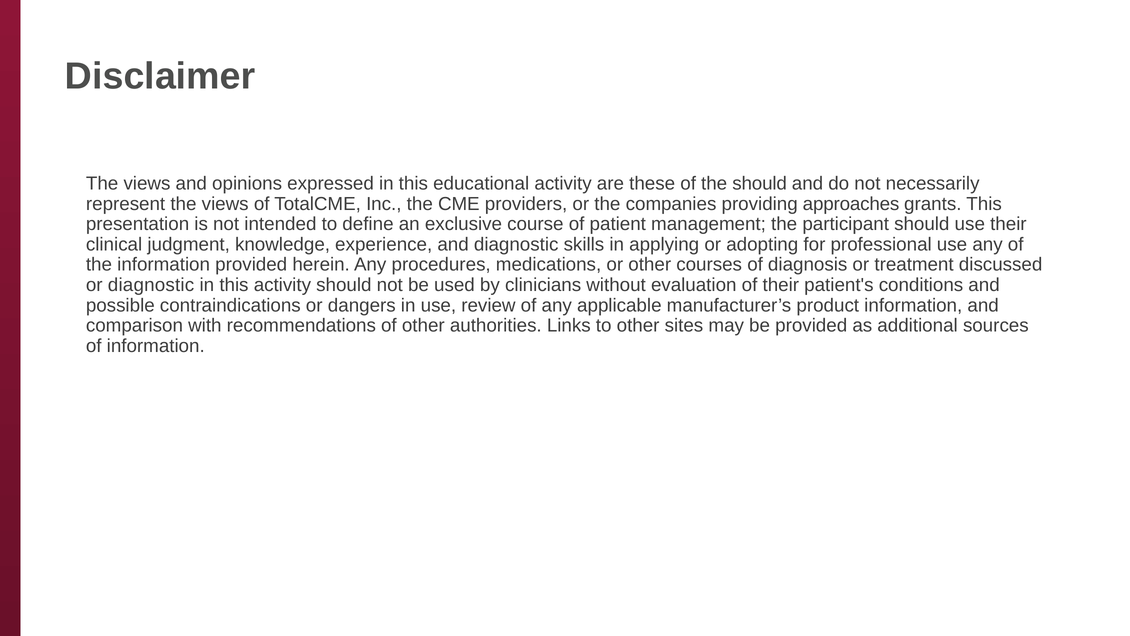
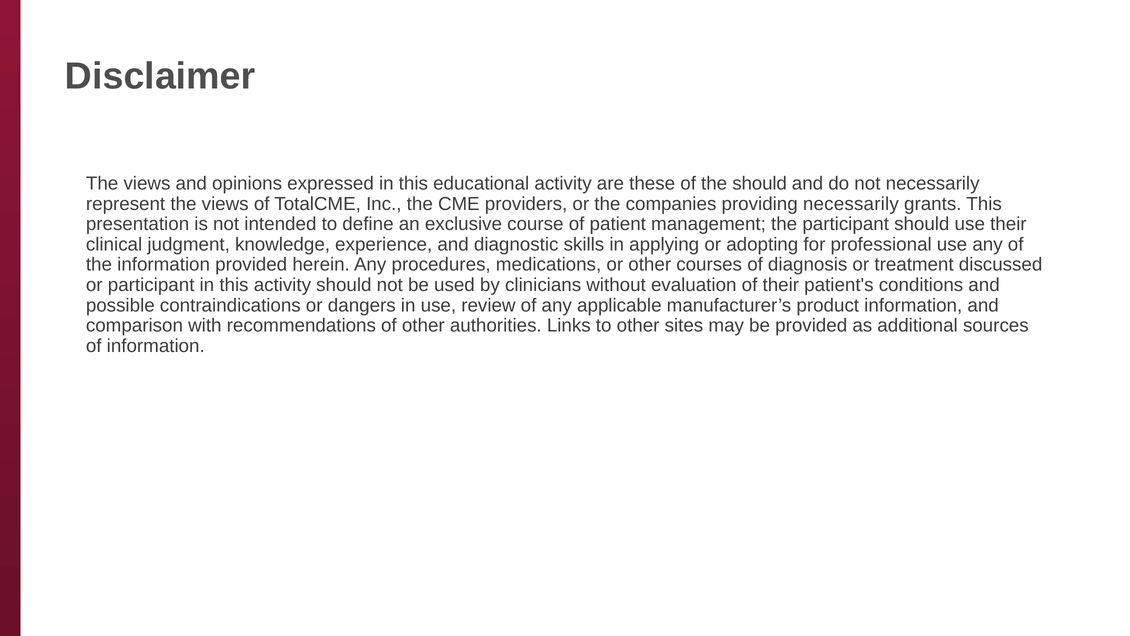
providing approaches: approaches -> necessarily
or diagnostic: diagnostic -> participant
